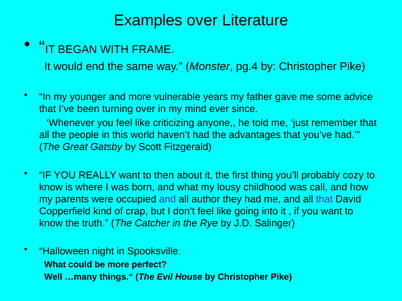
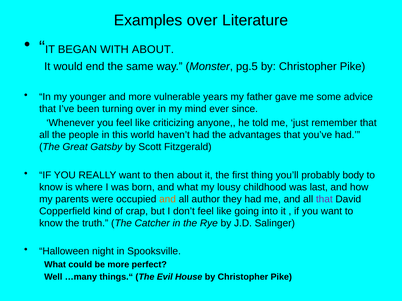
WITH FRAME: FRAME -> ABOUT
pg.4: pg.4 -> pg.5
cozy: cozy -> body
call: call -> last
and at (168, 199) colour: purple -> orange
